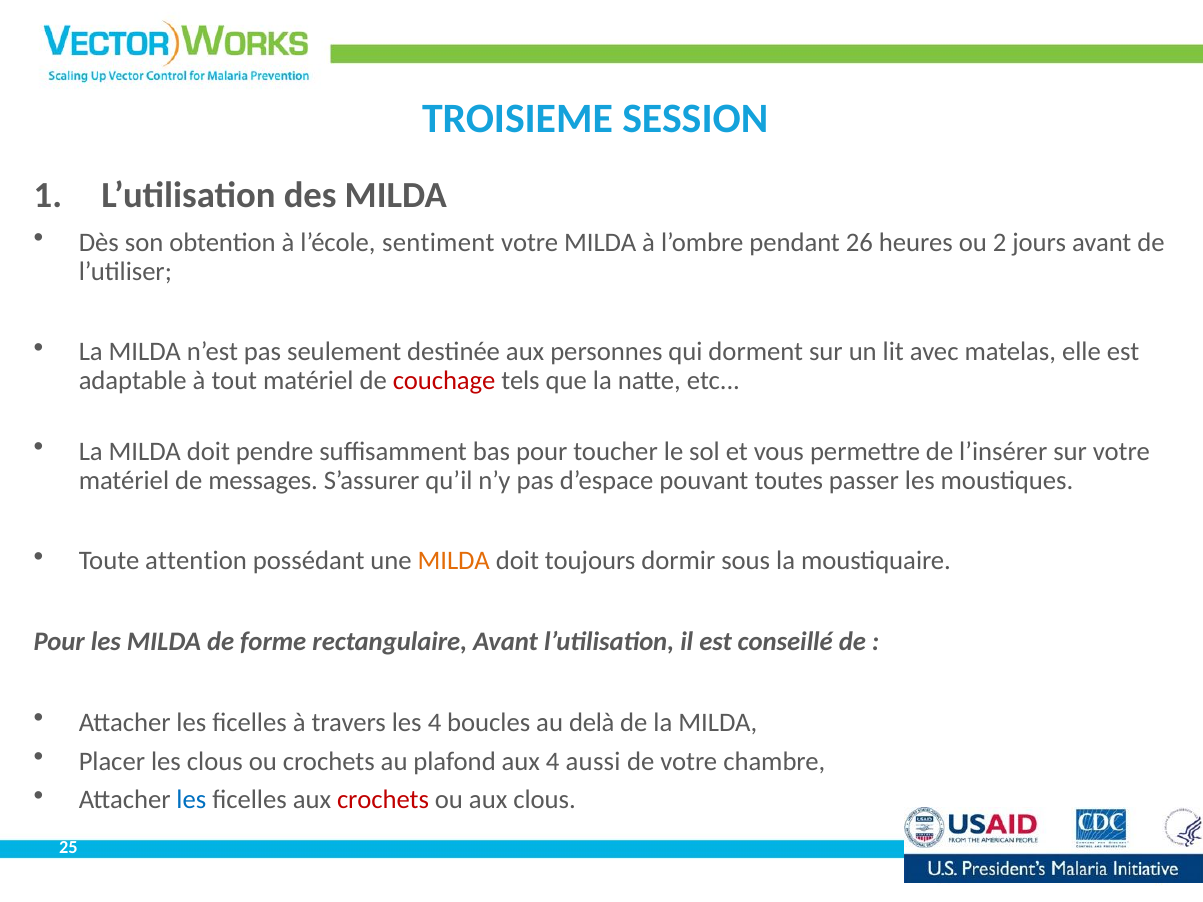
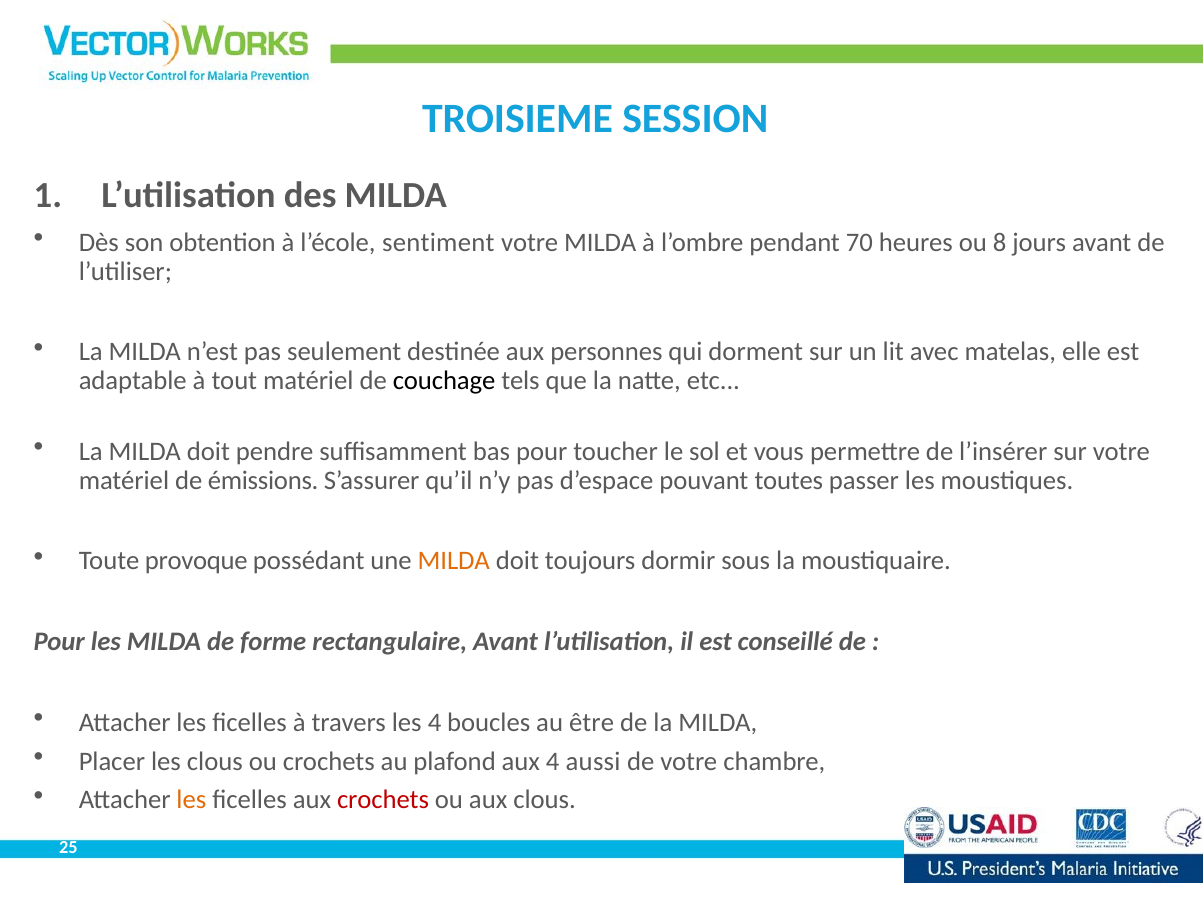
26: 26 -> 70
2: 2 -> 8
couchage colour: red -> black
messages: messages -> émissions
attention: attention -> provoque
delà: delà -> être
les at (191, 800) colour: blue -> orange
